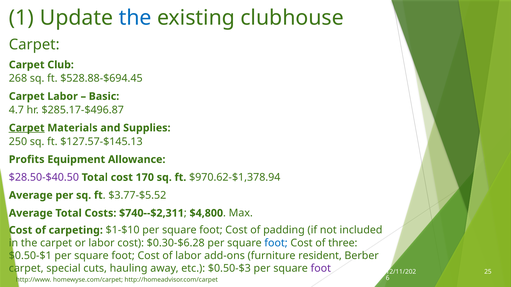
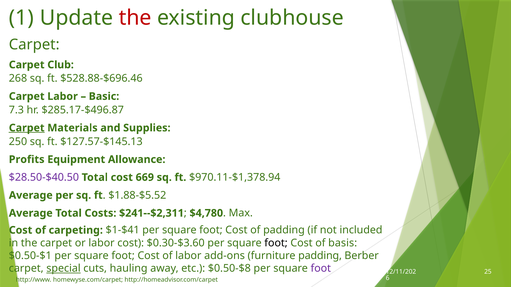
the at (135, 18) colour: blue -> red
$528.88-$694.45: $528.88-$694.45 -> $528.88-$696.46
4.7: 4.7 -> 7.3
170: 170 -> 669
$970.62-$1,378.94: $970.62-$1,378.94 -> $970.11-$1,378.94
$3.77-$5.52: $3.77-$5.52 -> $1.88-$5.52
$740--$2,311: $740--$2,311 -> $241--$2,311
$4,800: $4,800 -> $4,780
$1-$10: $1-$10 -> $1-$41
$0.30-$6.28: $0.30-$6.28 -> $0.30-$3.60
foot at (276, 243) colour: blue -> black
three: three -> basis
furniture resident: resident -> padding
special underline: none -> present
$0.50-$3: $0.50-$3 -> $0.50-$8
